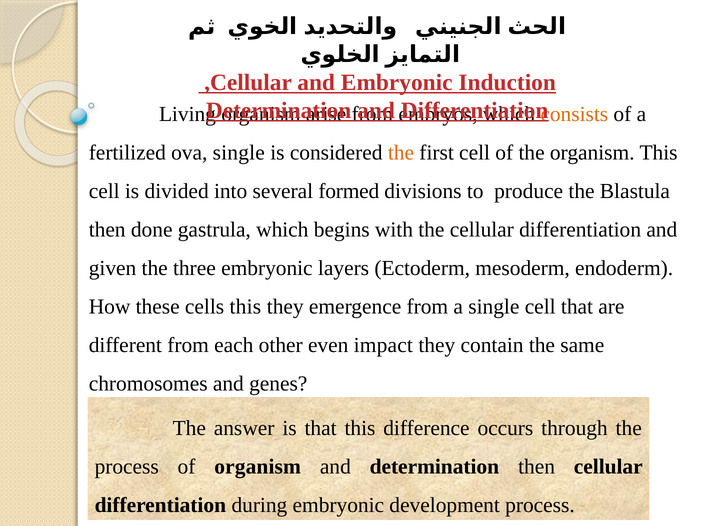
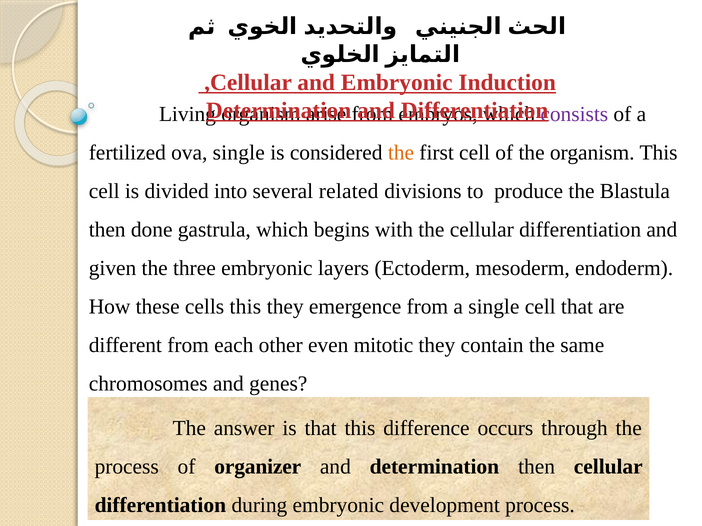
consists colour: orange -> purple
formed: formed -> related
impact: impact -> mitotic
of organism: organism -> organizer
